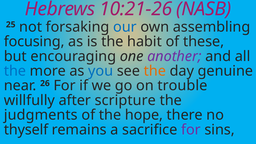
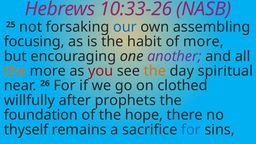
10:21-26: 10:21-26 -> 10:33-26
of these: these -> more
the at (15, 71) colour: blue -> orange
you colour: blue -> red
genuine: genuine -> spiritual
trouble: trouble -> clothed
scripture: scripture -> prophets
judgments: judgments -> foundation
for at (191, 130) colour: purple -> blue
